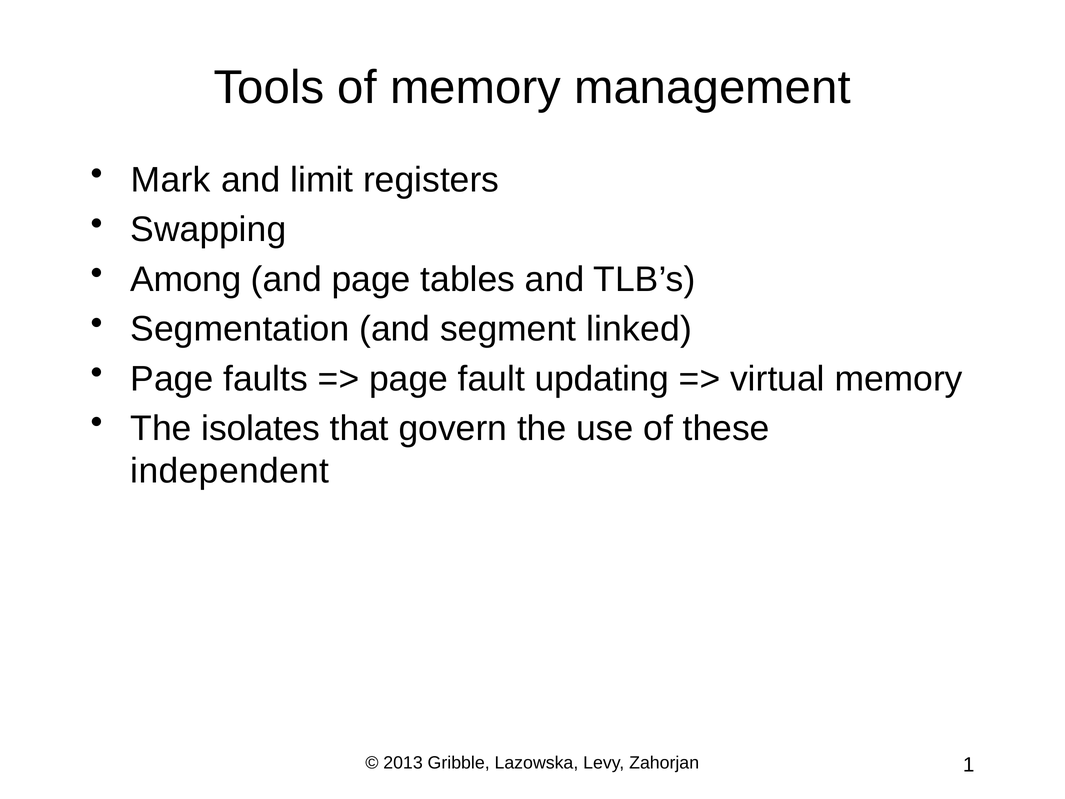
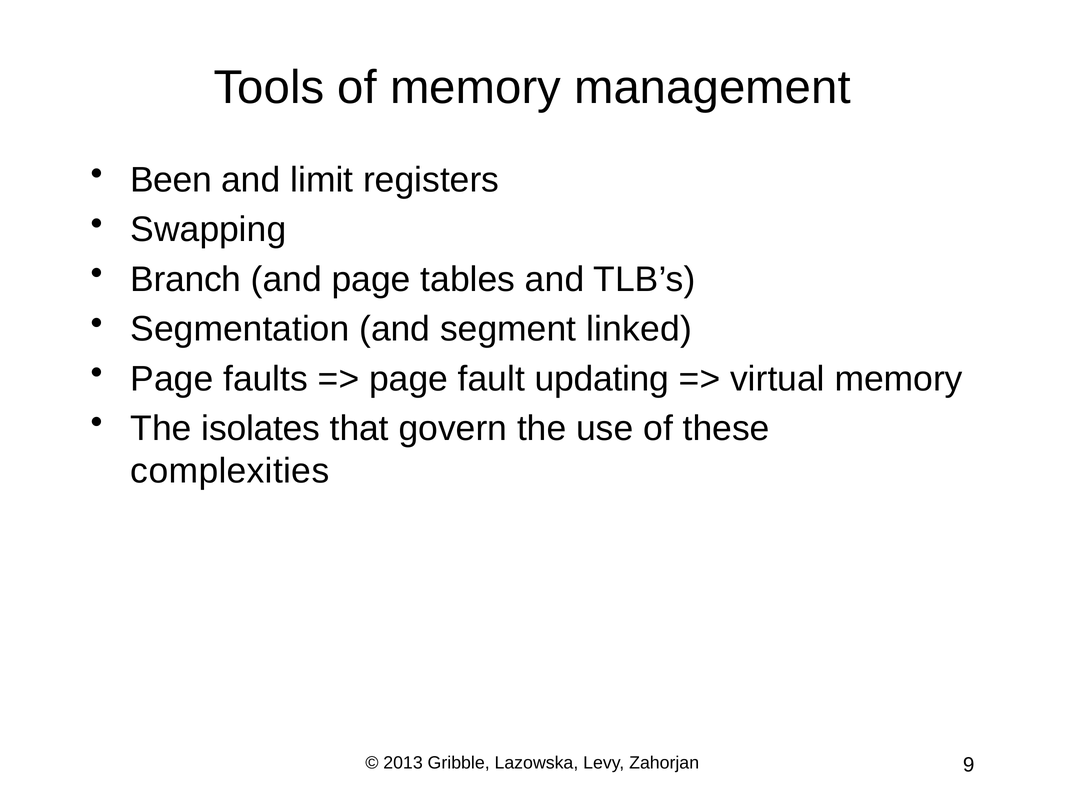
Mark: Mark -> Been
Among: Among -> Branch
independent: independent -> complexities
1: 1 -> 9
